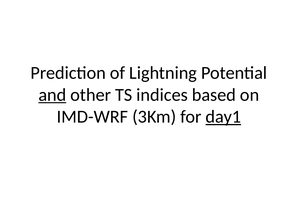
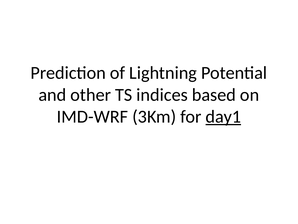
and underline: present -> none
